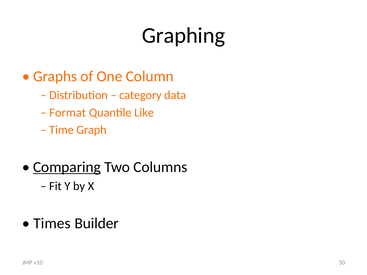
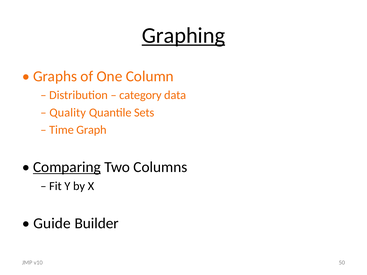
Graphing underline: none -> present
Format: Format -> Quality
Like: Like -> Sets
Times: Times -> Guide
